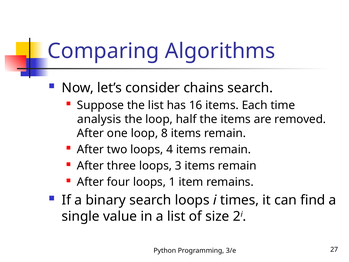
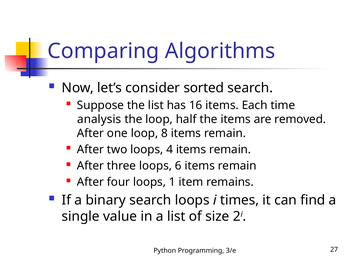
chains: chains -> sorted
3: 3 -> 6
